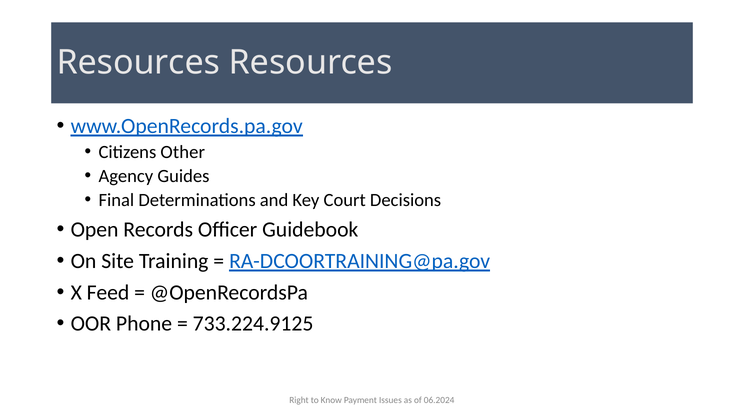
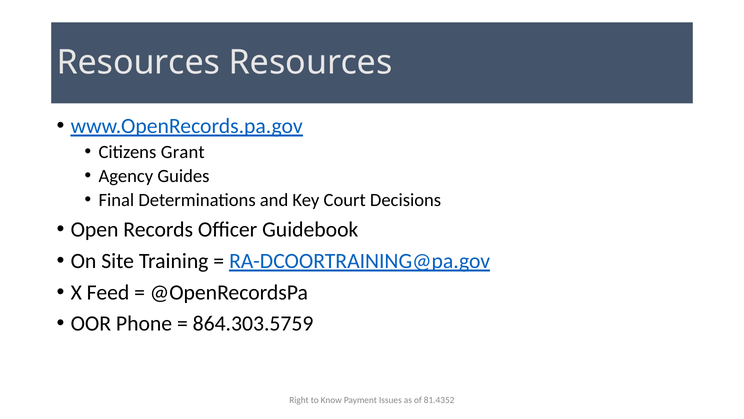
Other: Other -> Grant
733.224.9125: 733.224.9125 -> 864.303.5759
06.2024: 06.2024 -> 81.4352
